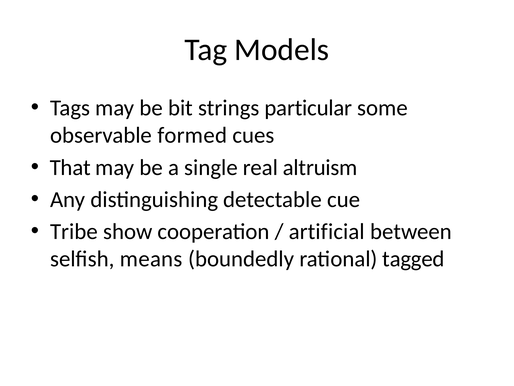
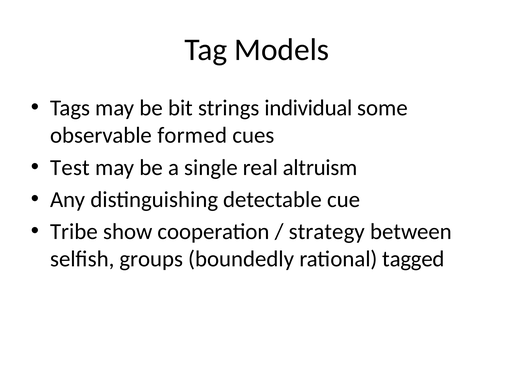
particular: particular -> individual
That: That -> Test
artificial: artificial -> strategy
means: means -> groups
